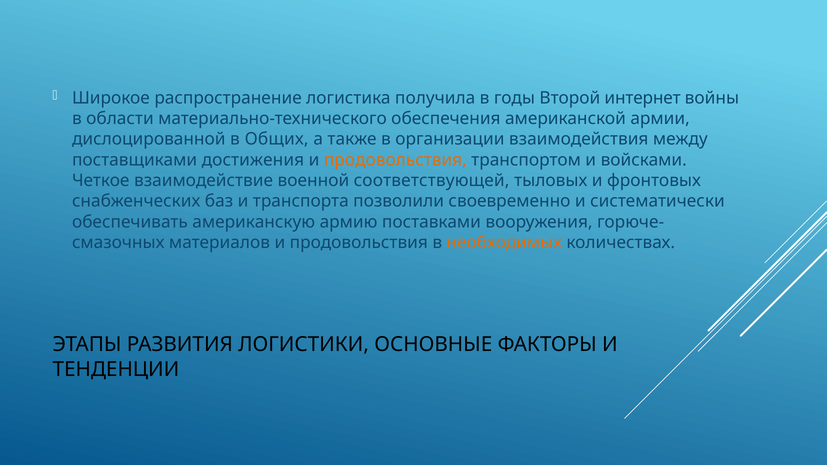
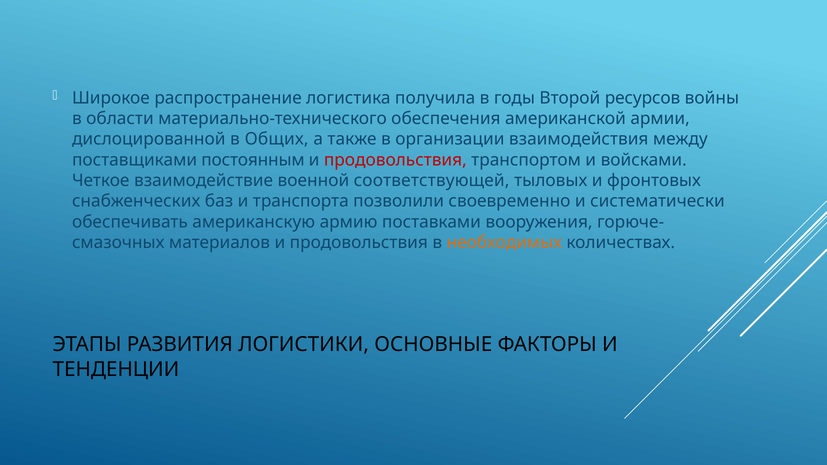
интернет: интернет -> ресурсов
достижения: достижения -> постоянным
продовольствия at (395, 160) colour: orange -> red
